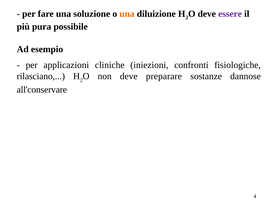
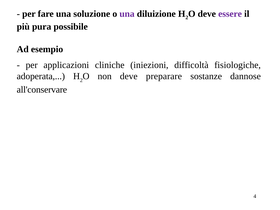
una at (127, 14) colour: orange -> purple
confronti: confronti -> difficoltà
rilasciano: rilasciano -> adoperata
